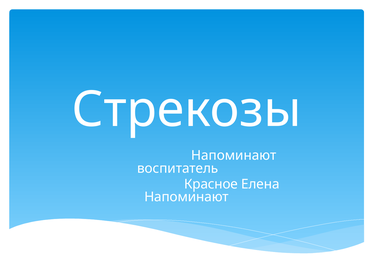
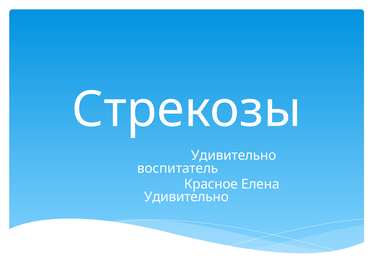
Напоминают at (234, 155): Напоминают -> Удивительно
Напоминают at (186, 197): Напоминают -> Удивительно
